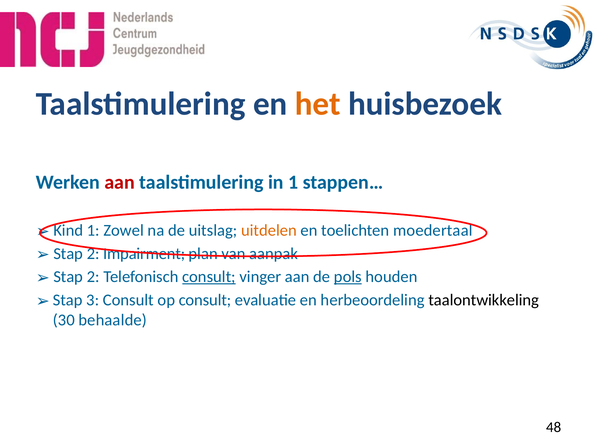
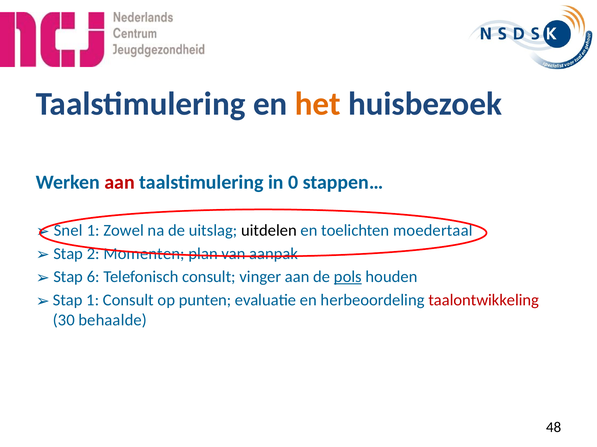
in 1: 1 -> 0
Kind: Kind -> Snel
uitdelen colour: orange -> black
Impairment: Impairment -> Momenten
2 at (93, 277): 2 -> 6
consult at (209, 277) underline: present -> none
3 at (93, 300): 3 -> 1
op consult: consult -> punten
taalontwikkeling colour: black -> red
